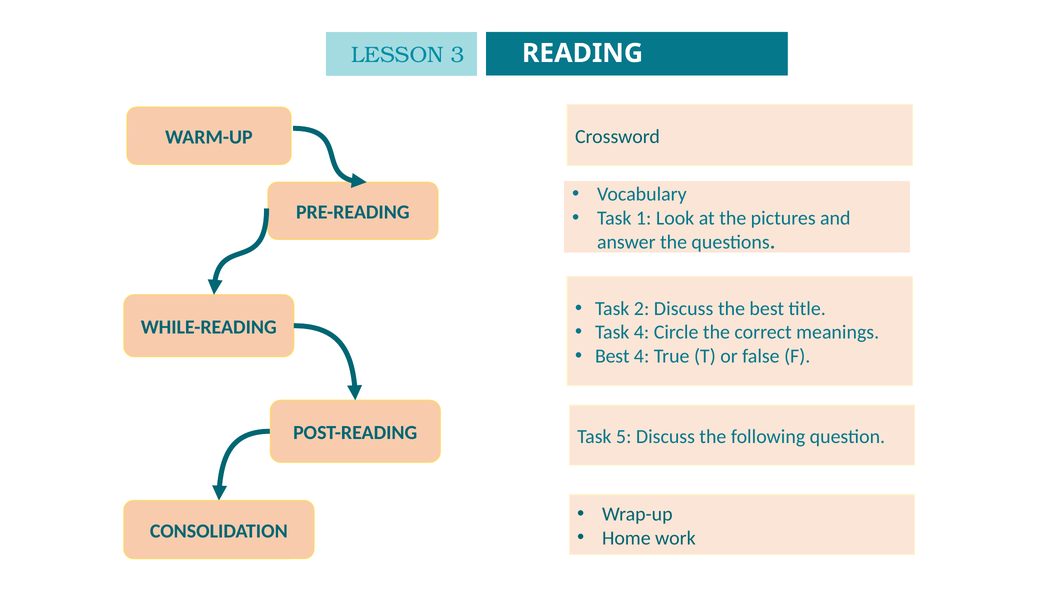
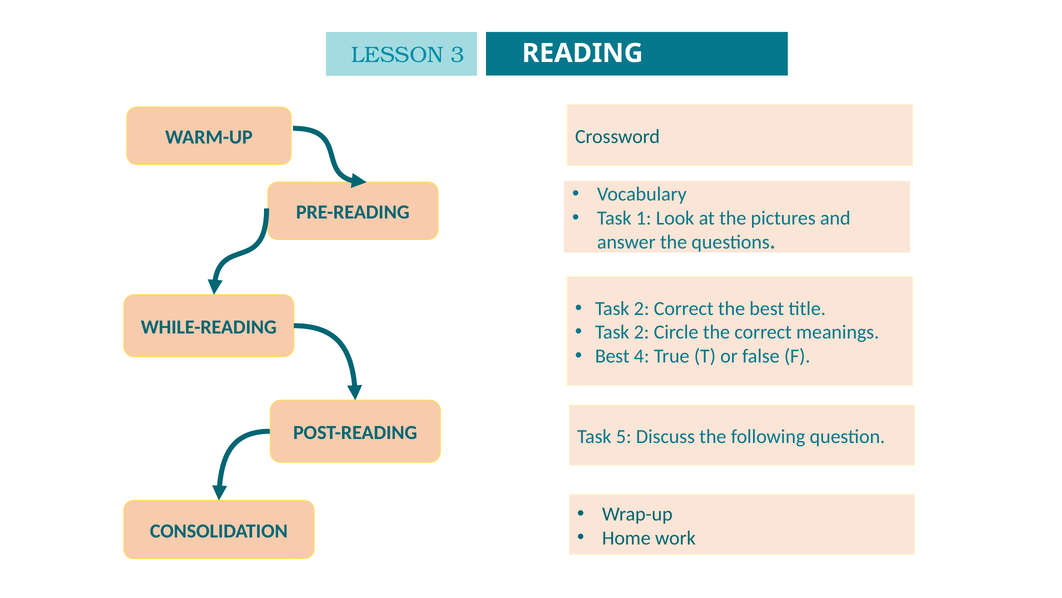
2 Discuss: Discuss -> Correct
4 at (642, 332): 4 -> 2
